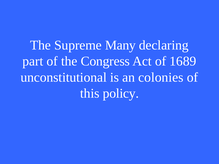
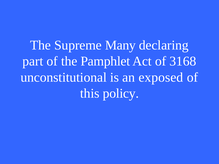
Congress: Congress -> Pamphlet
1689: 1689 -> 3168
colonies: colonies -> exposed
